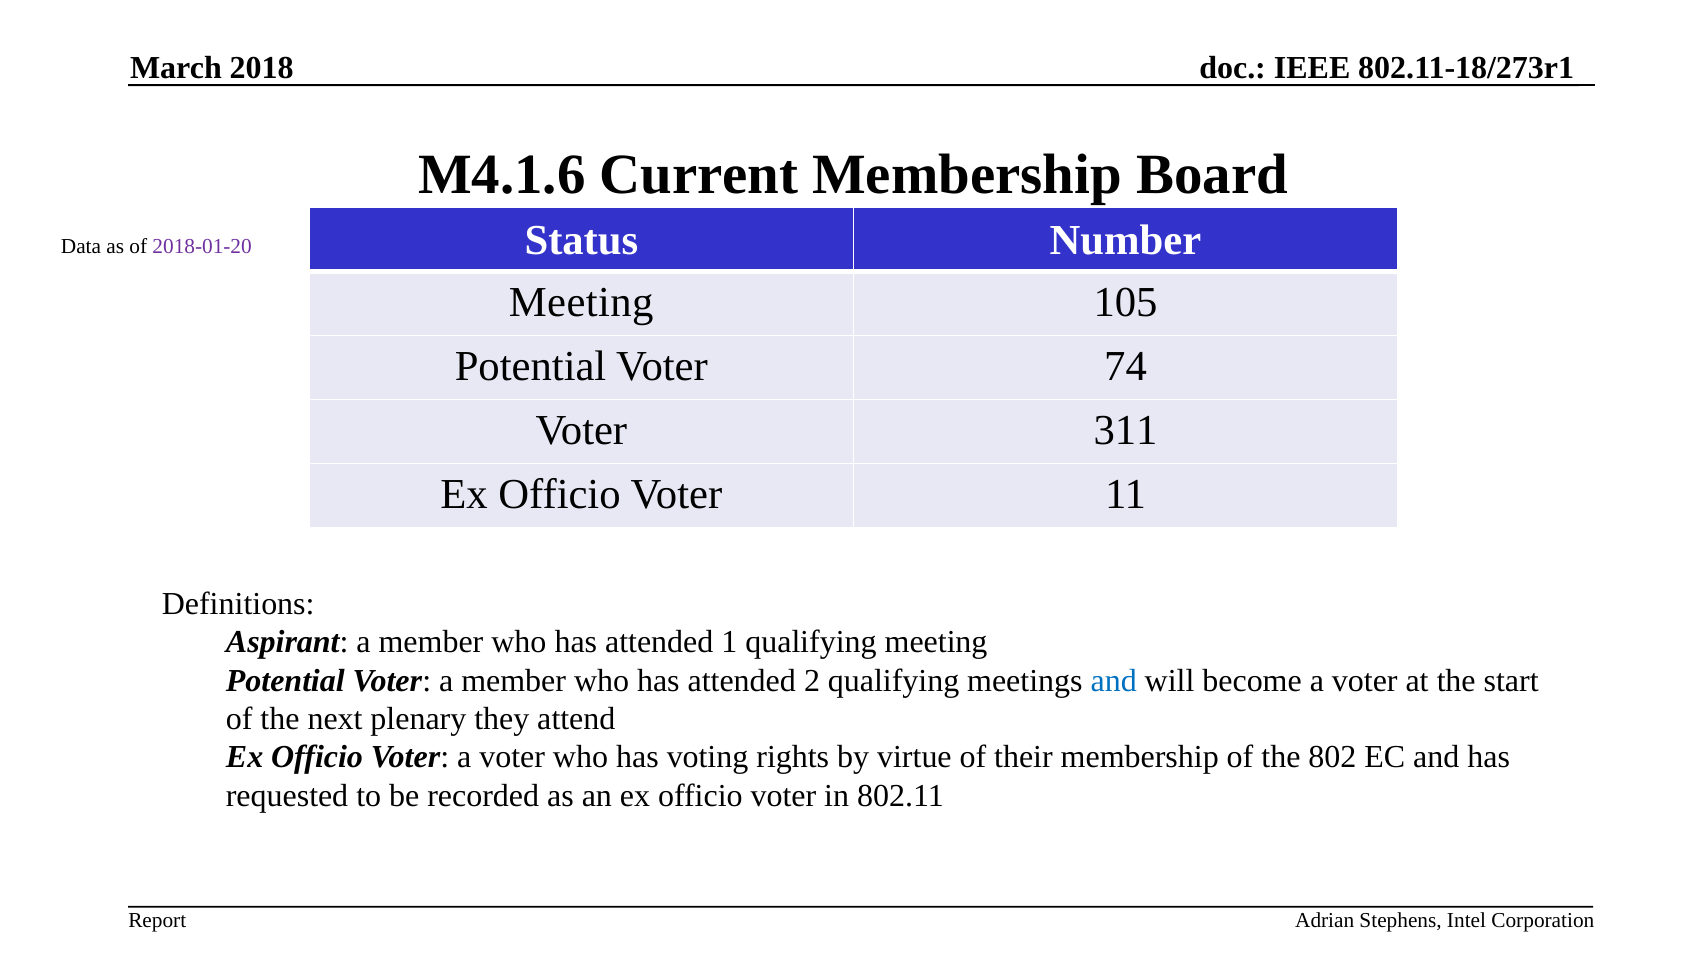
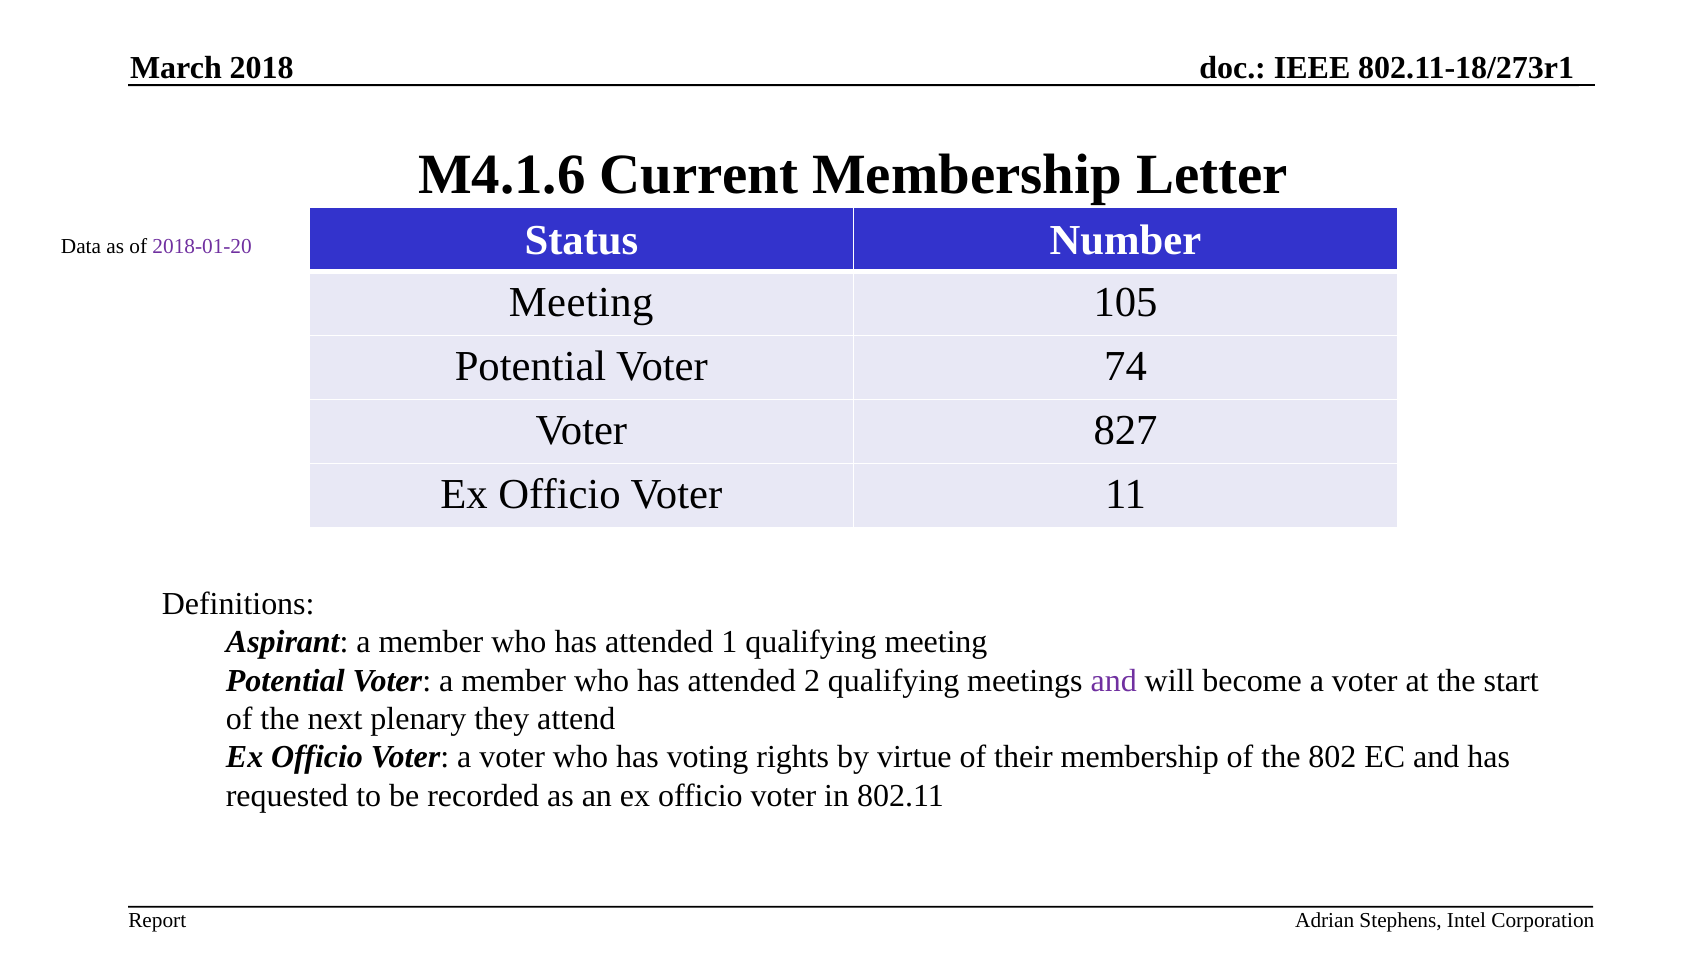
Board: Board -> Letter
311: 311 -> 827
and at (1114, 681) colour: blue -> purple
